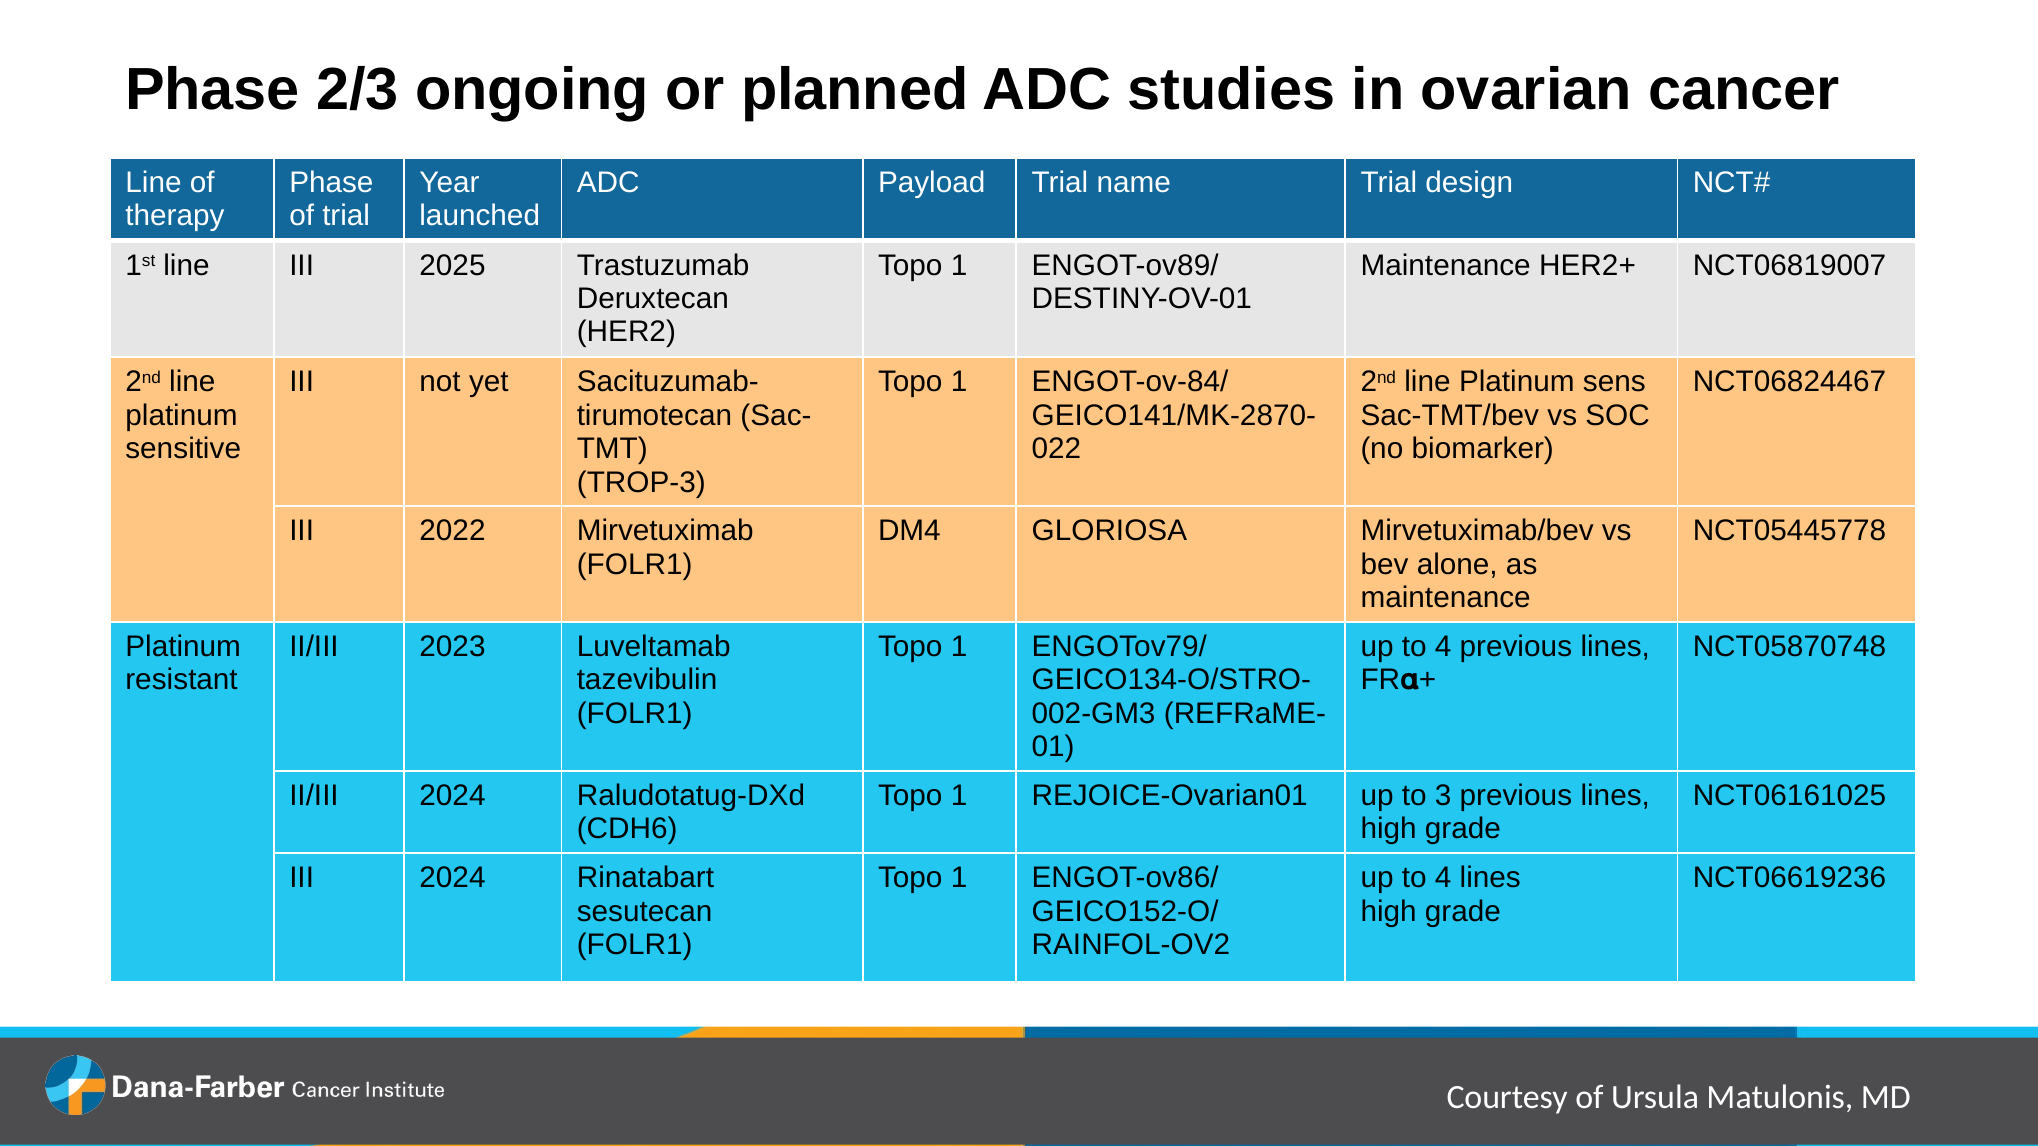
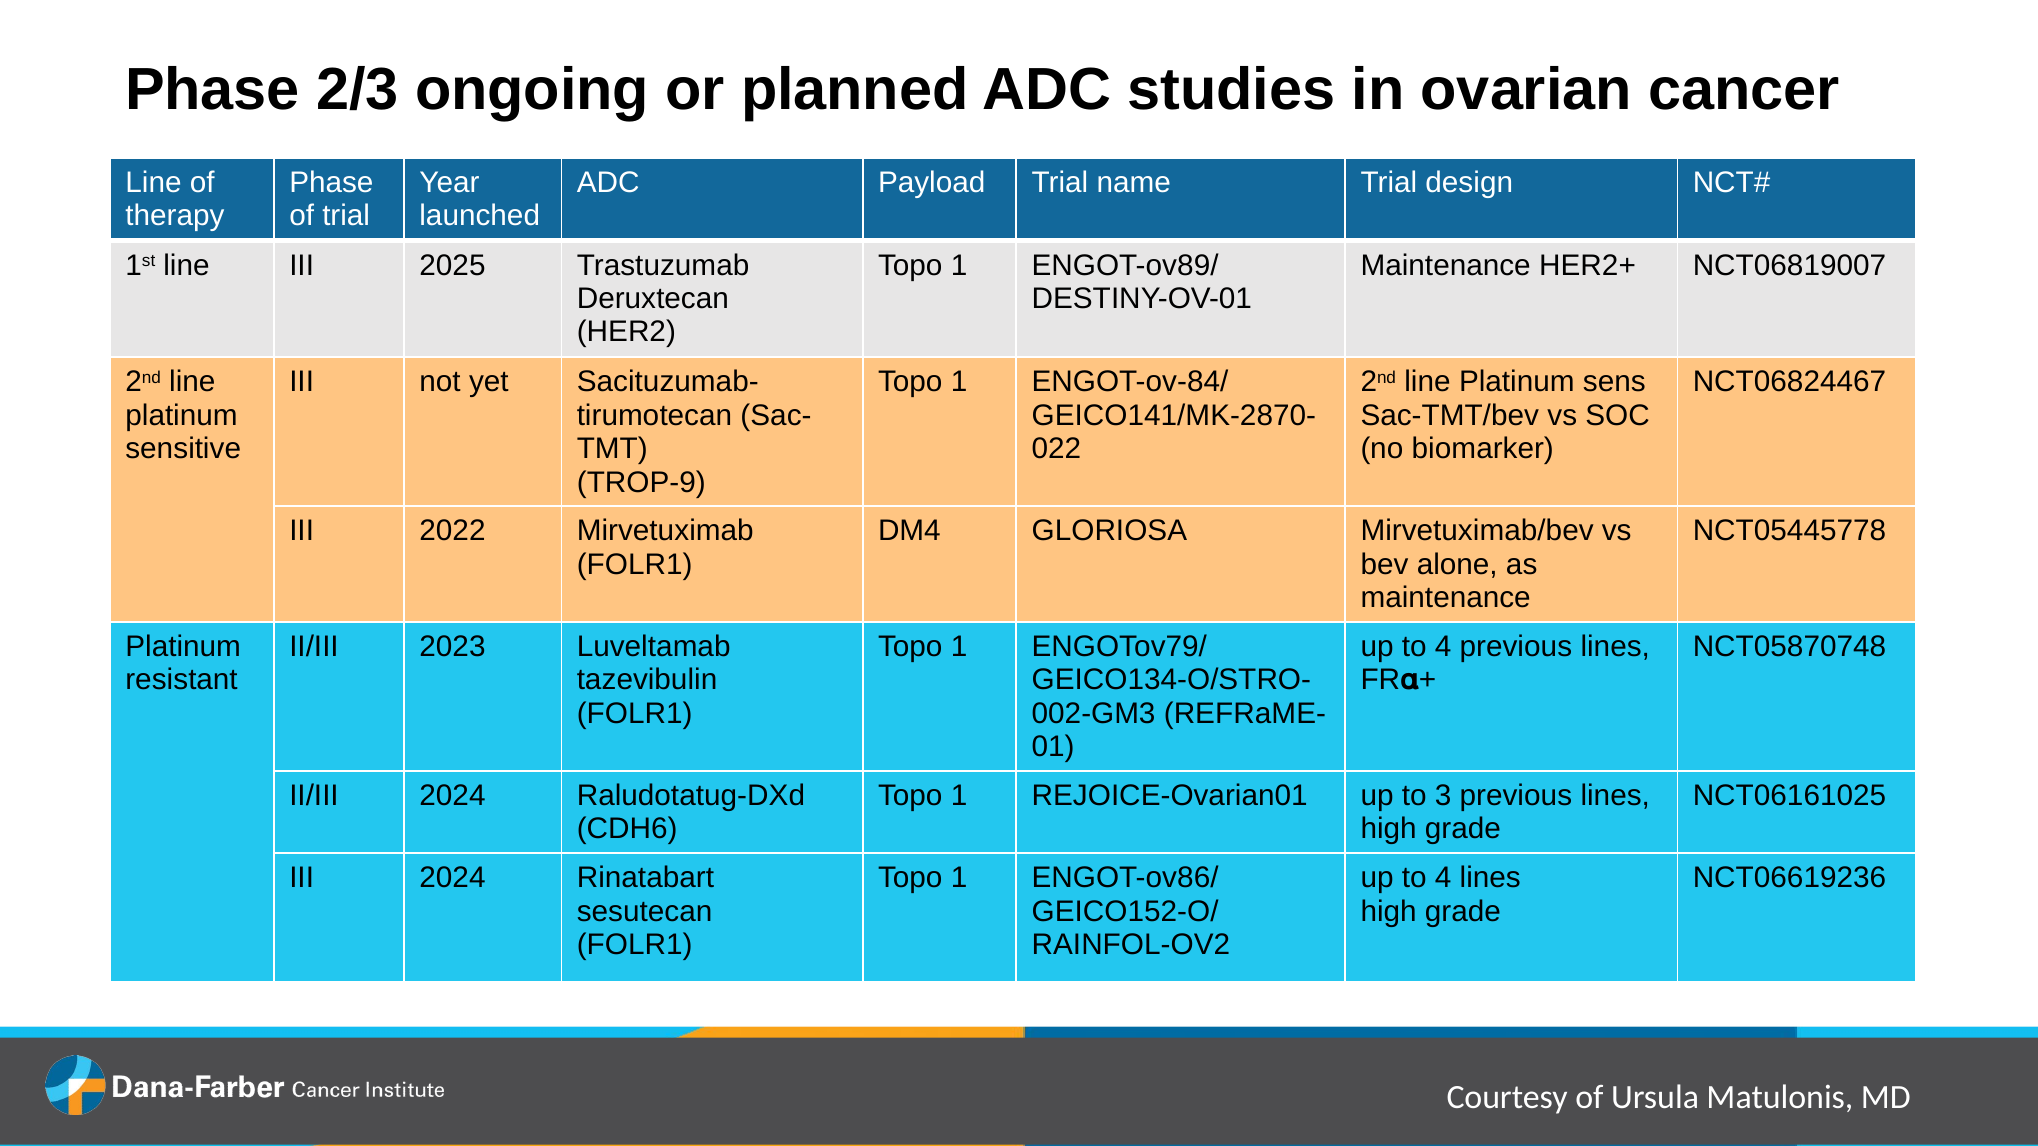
TROP-3: TROP-3 -> TROP-9
